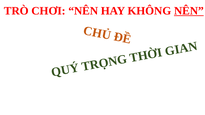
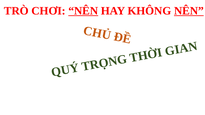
NÊN at (83, 11) underline: none -> present
